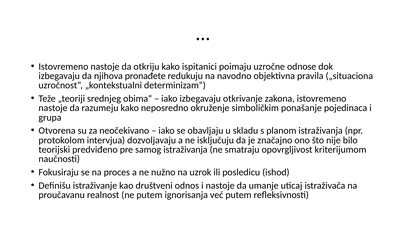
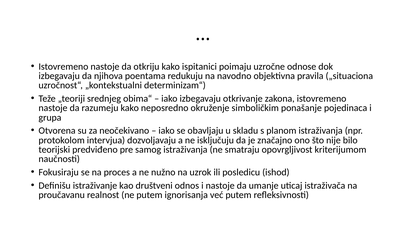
pronađete: pronađete -> poentama
